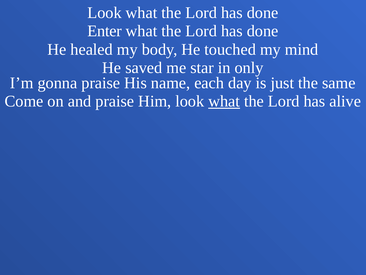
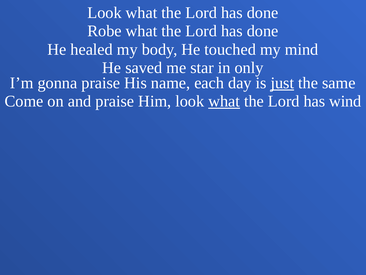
Enter: Enter -> Robe
just underline: none -> present
alive: alive -> wind
